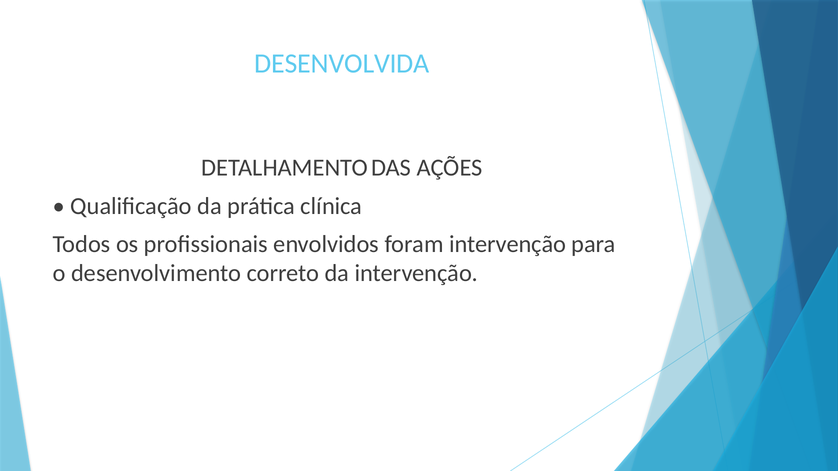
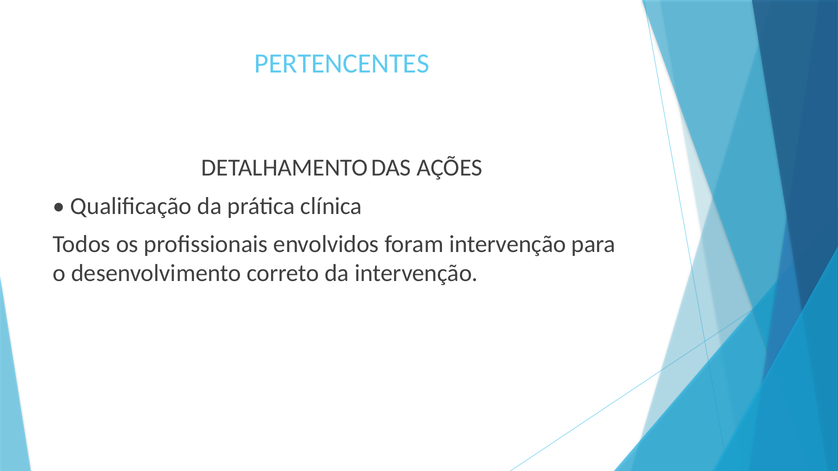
DESENVOLVIDA: DESENVOLVIDA -> PERTENCENTES
